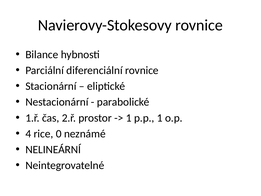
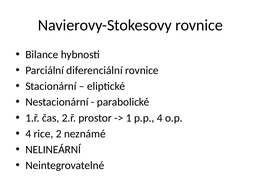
p.p 1: 1 -> 4
0: 0 -> 2
